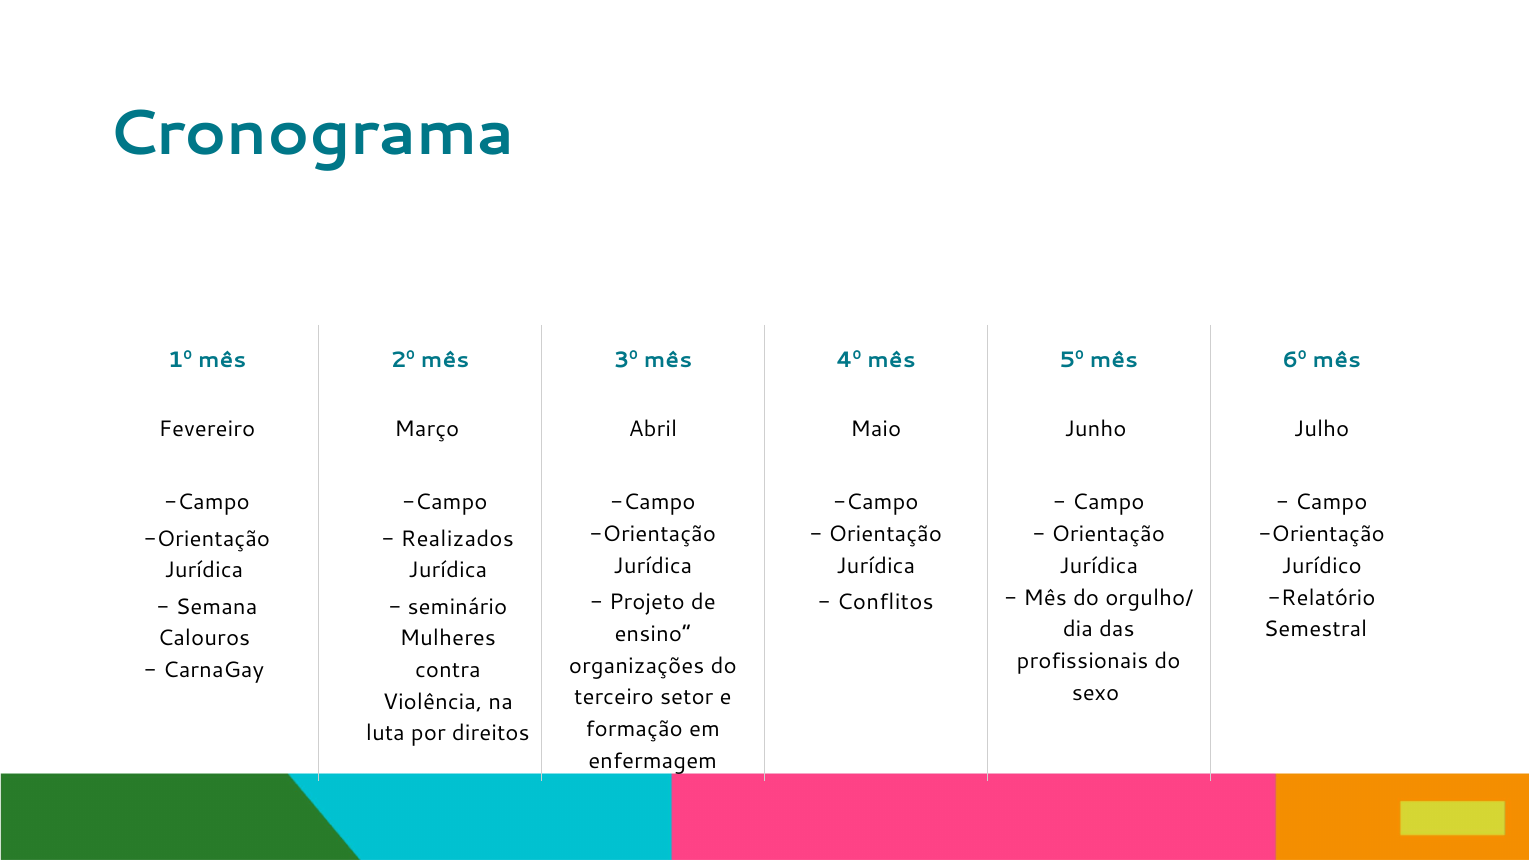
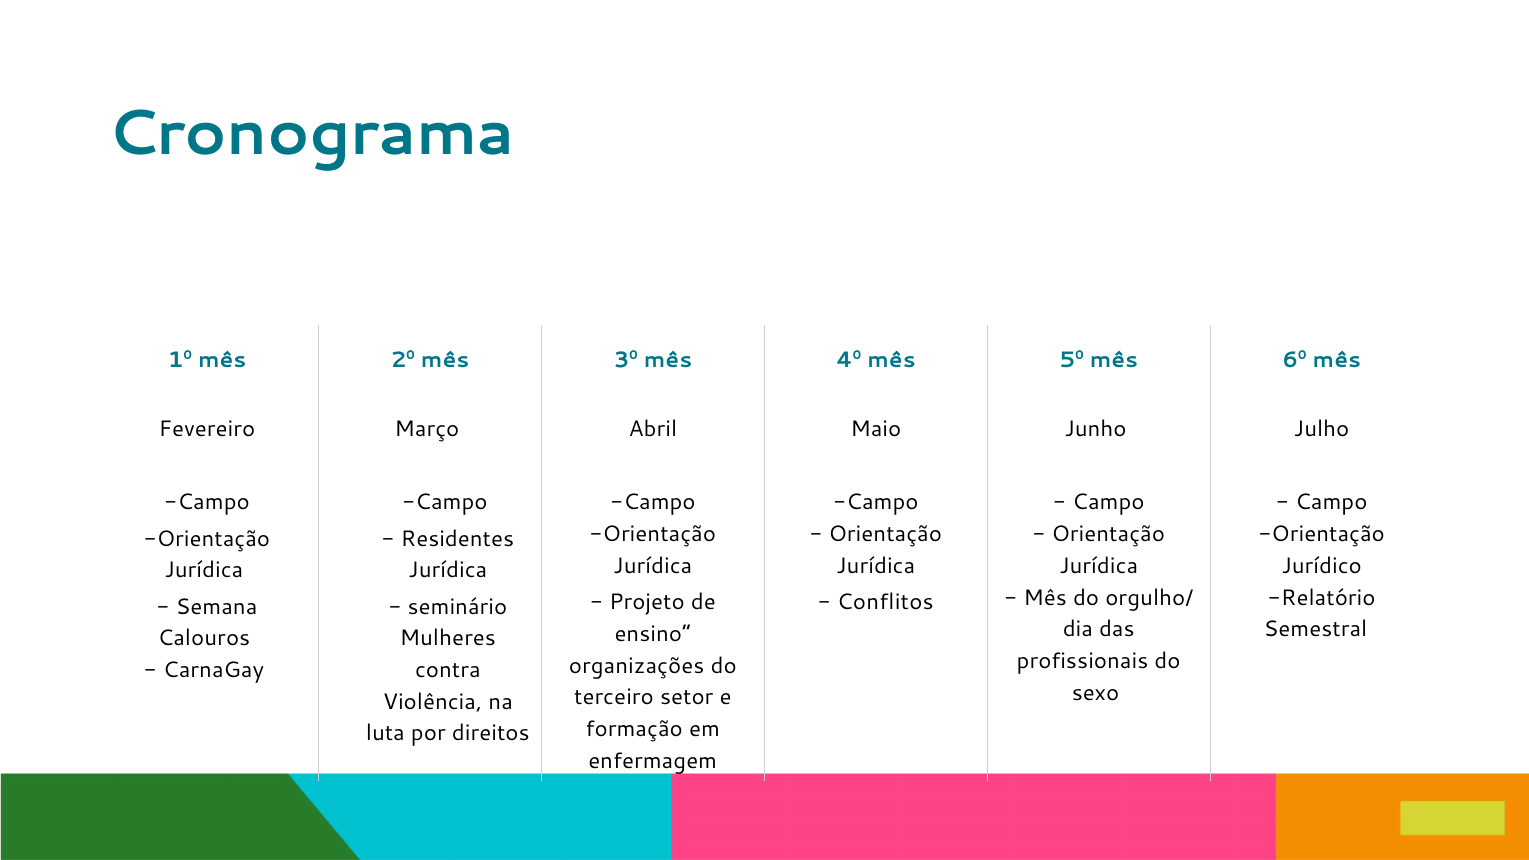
Realizados: Realizados -> Residentes
